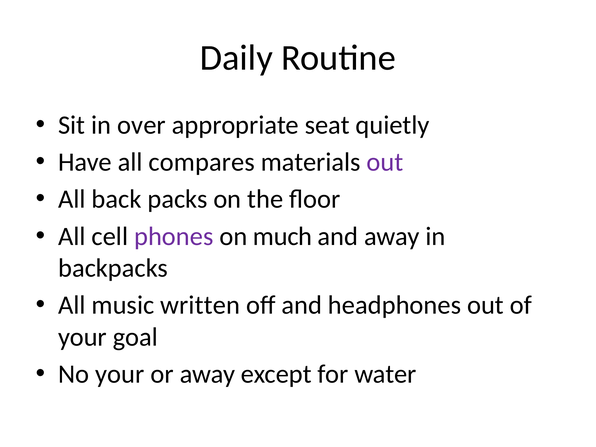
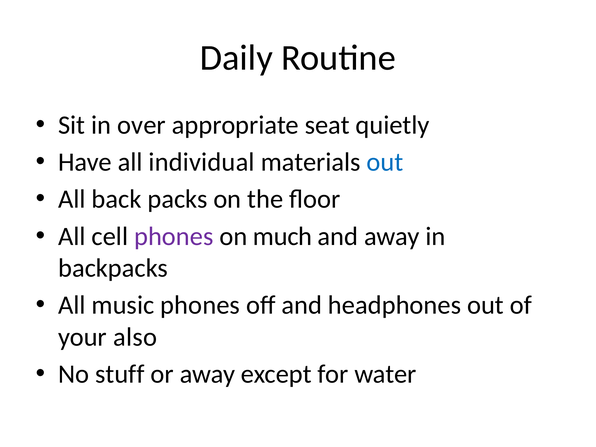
compares: compares -> individual
out at (385, 162) colour: purple -> blue
music written: written -> phones
goal: goal -> also
No your: your -> stuff
